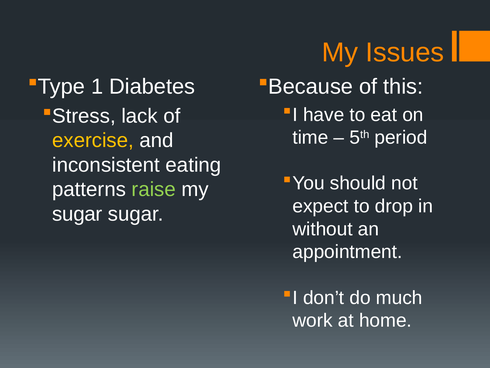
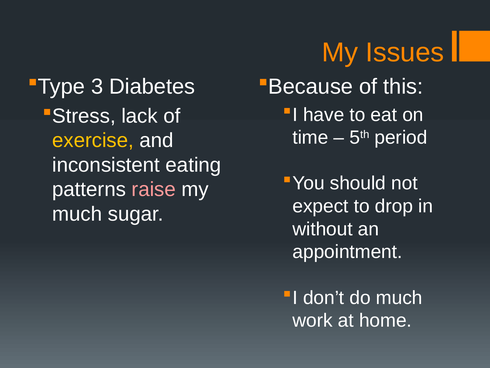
1: 1 -> 3
raise colour: light green -> pink
sugar at (77, 214): sugar -> much
